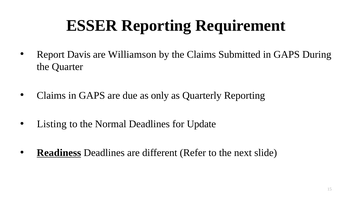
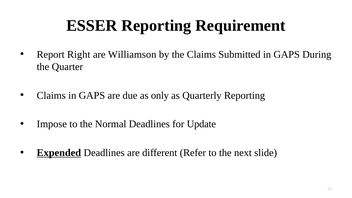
Davis: Davis -> Right
Listing: Listing -> Impose
Readiness: Readiness -> Expended
